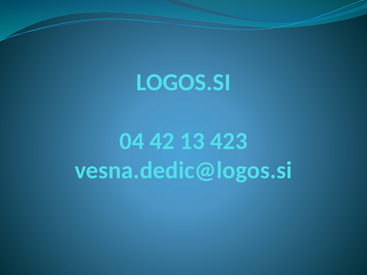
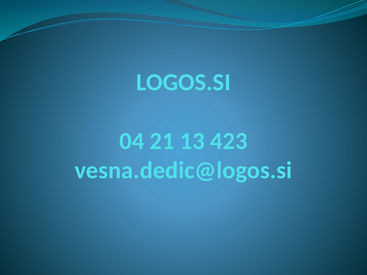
42: 42 -> 21
